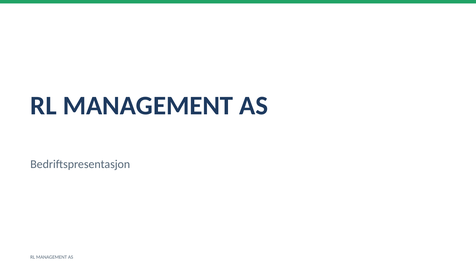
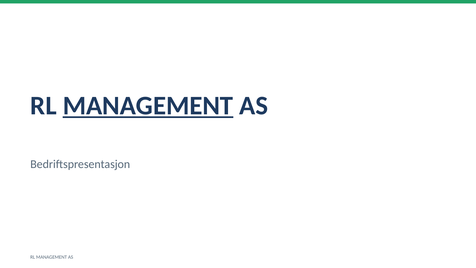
MANAGEMENT at (148, 106) underline: none -> present
